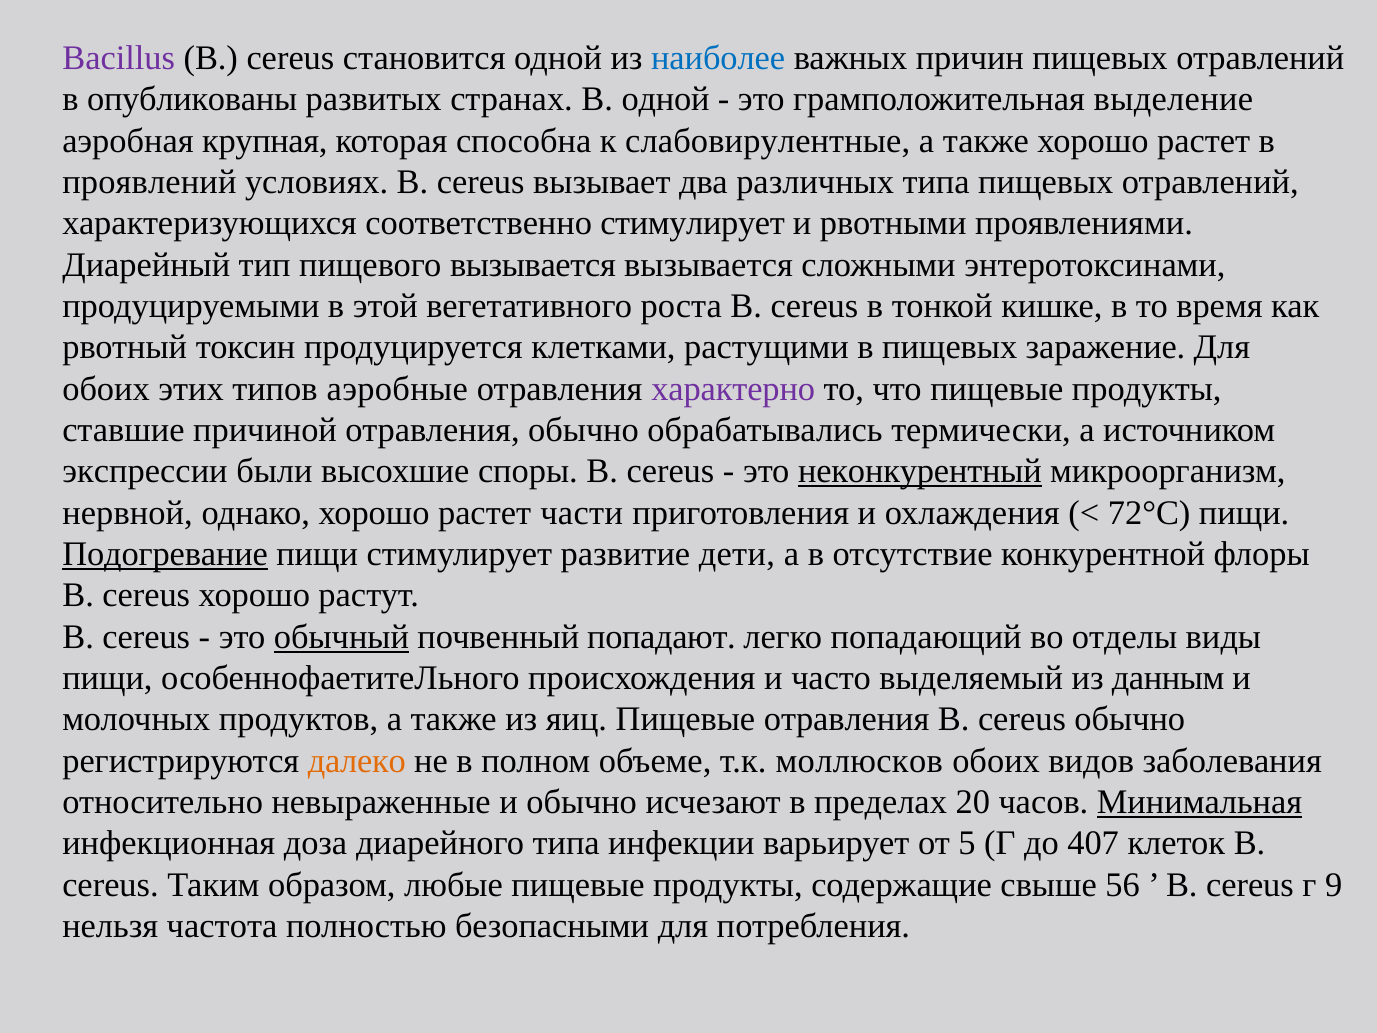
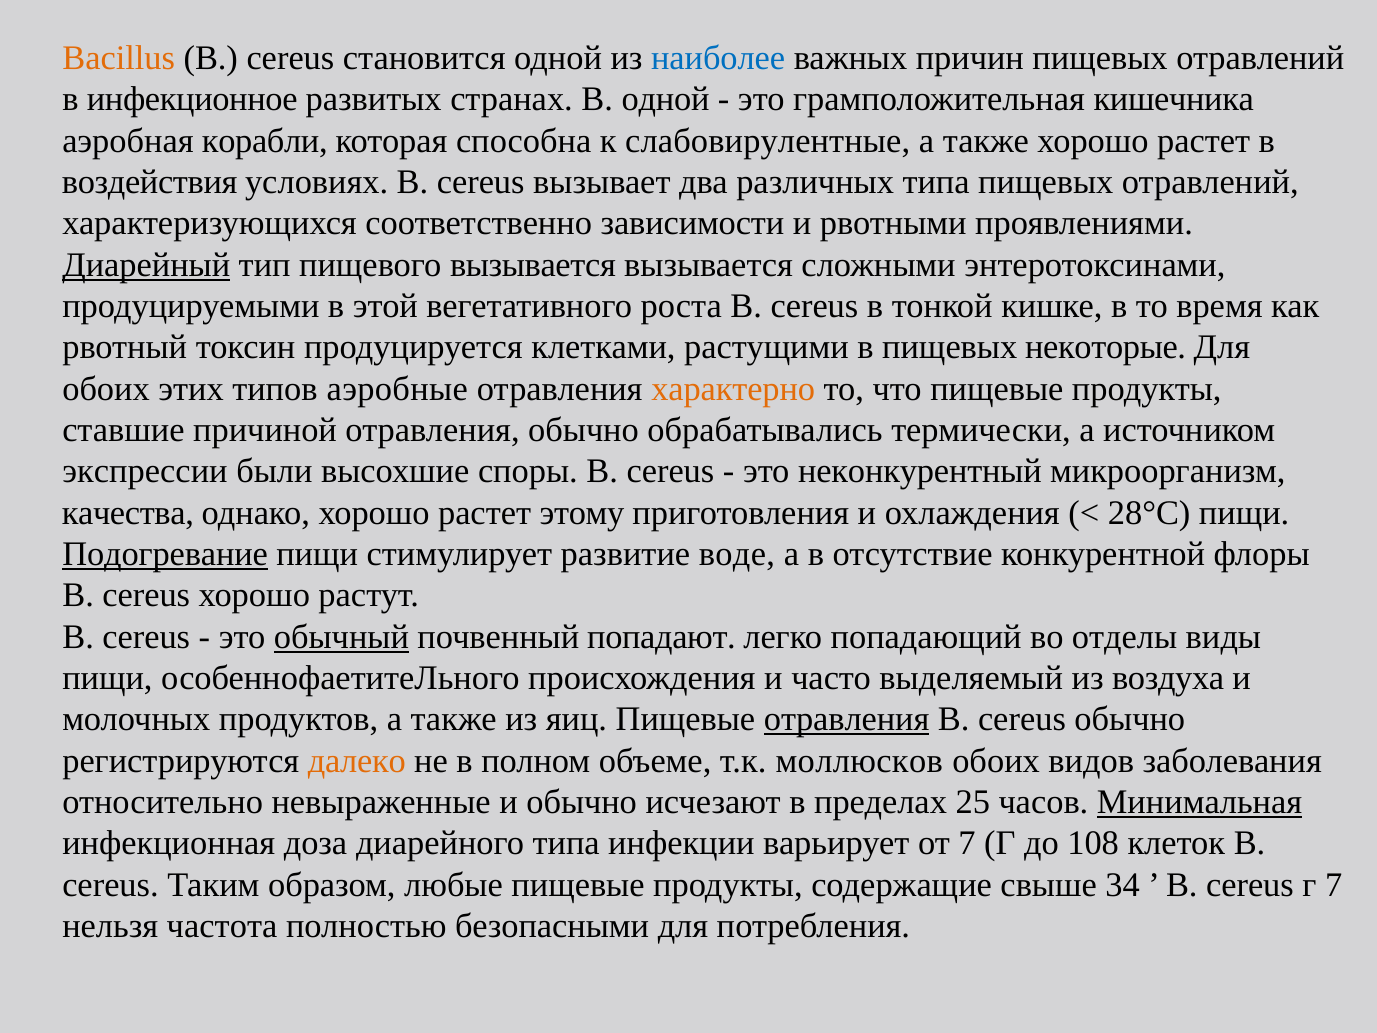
Bacillus colour: purple -> orange
опубликованы: опубликованы -> инфекционное
выделение: выделение -> кишечника
крупная: крупная -> корабли
проявлений: проявлений -> воздействия
соответственно стимулирует: стимулирует -> зависимости
Диарейный underline: none -> present
заражение: заражение -> некоторые
характерно colour: purple -> orange
неконкурентный underline: present -> none
нервной: нервной -> качества
части: части -> этому
72°С: 72°С -> 28°С
дети: дети -> воде
данным: данным -> воздуха
отравления at (847, 719) underline: none -> present
20: 20 -> 25
от 5: 5 -> 7
407: 407 -> 108
56: 56 -> 34
г 9: 9 -> 7
